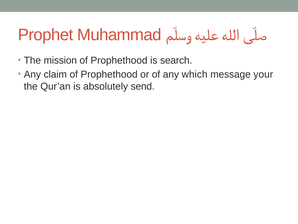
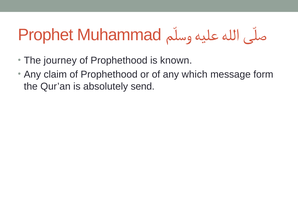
mission: mission -> journey
search: search -> known
your: your -> form
